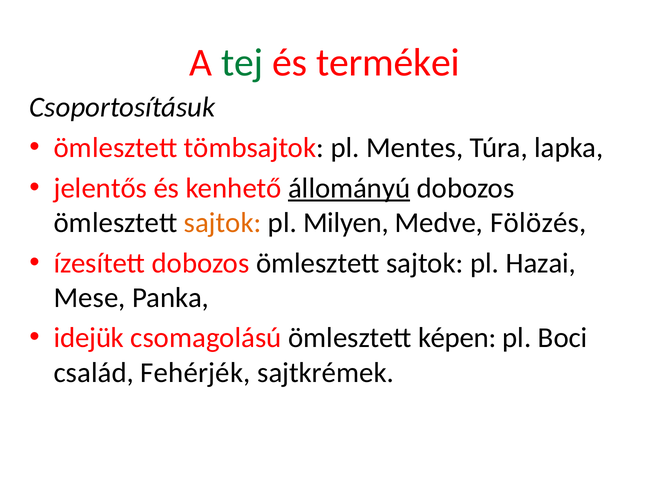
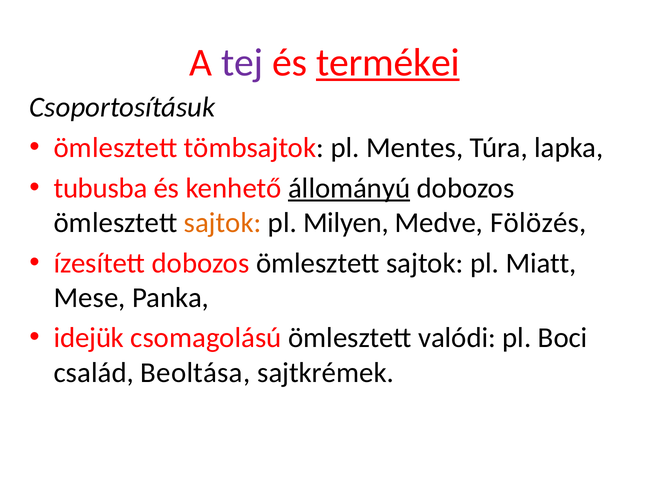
tej colour: green -> purple
termékei underline: none -> present
jelentős: jelentős -> tubusba
Hazai: Hazai -> Miatt
képen: képen -> valódi
Fehérjék: Fehérjék -> Beoltása
